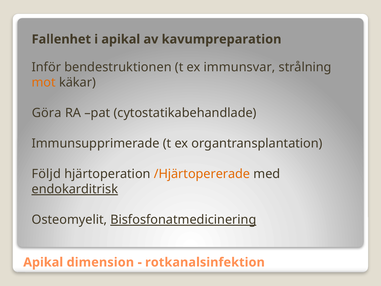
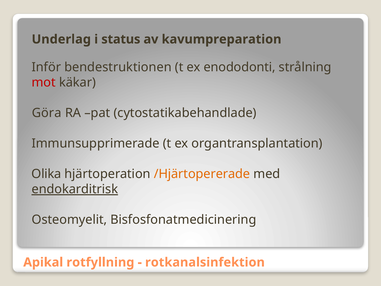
Fallenhet: Fallenhet -> Underlag
i apikal: apikal -> status
immunsvar: immunsvar -> enododonti
mot colour: orange -> red
Följd: Följd -> Olika
Bisfosfonatmedicinering underline: present -> none
dimension: dimension -> rotfyllning
